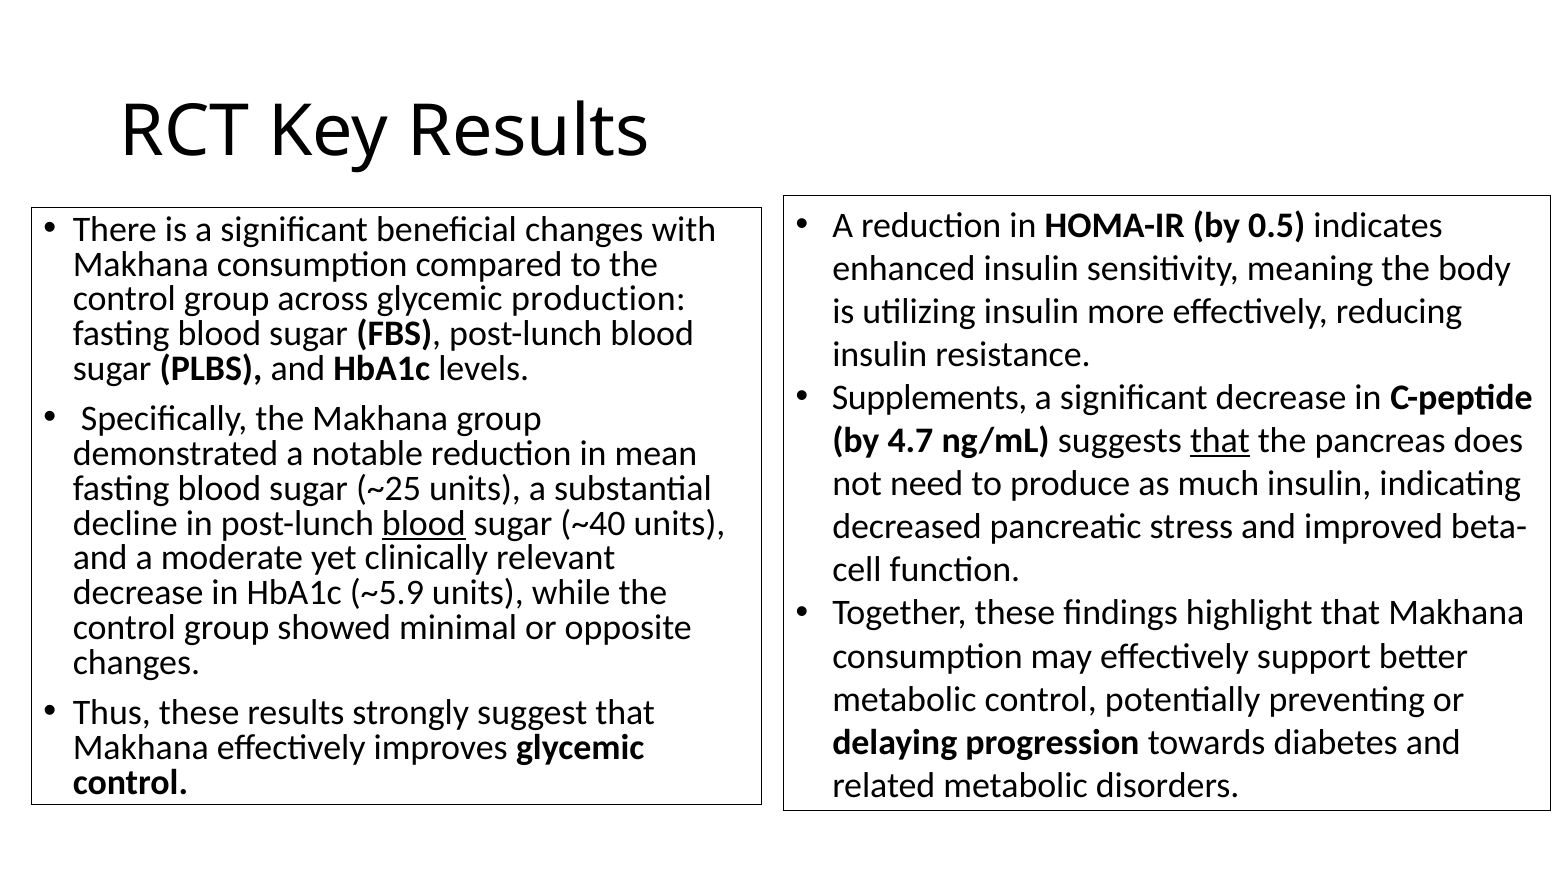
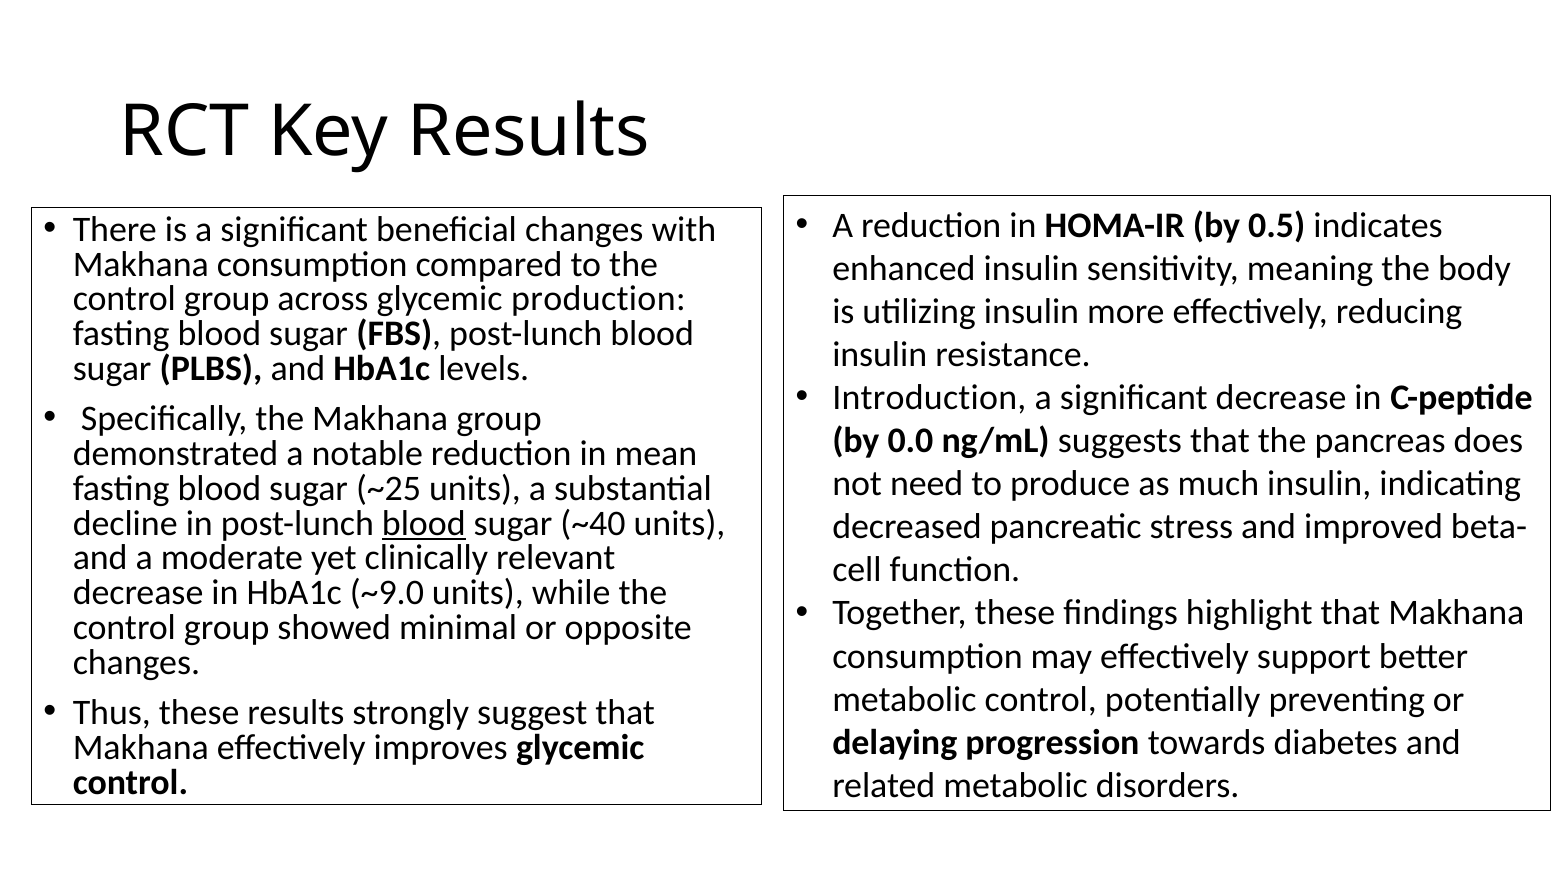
Supplements: Supplements -> Introduction
4.7: 4.7 -> 0.0
that at (1220, 441) underline: present -> none
~5.9: ~5.9 -> ~9.0
